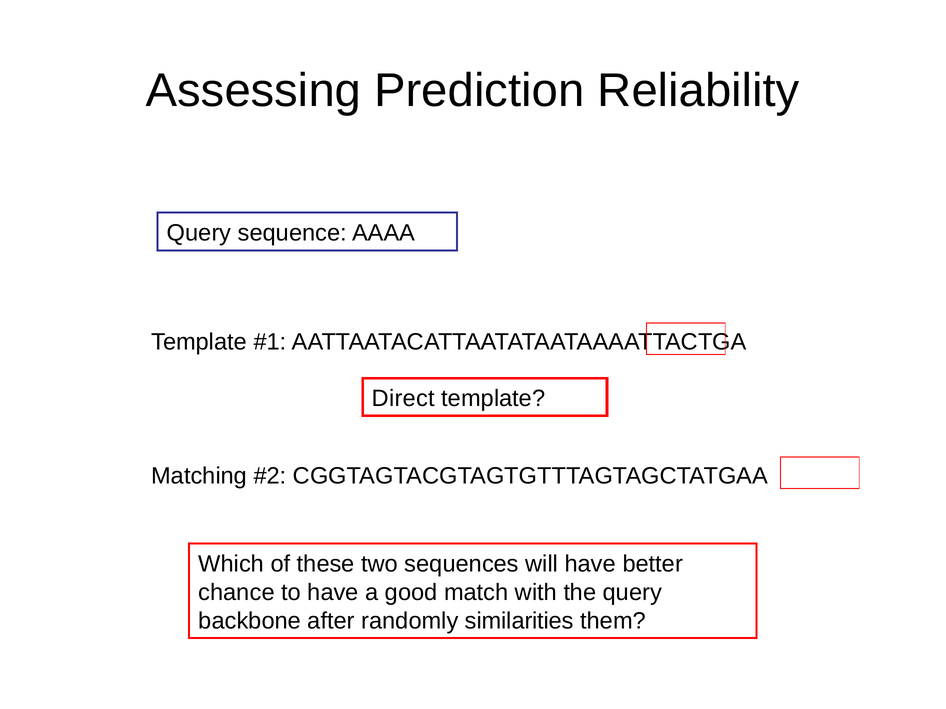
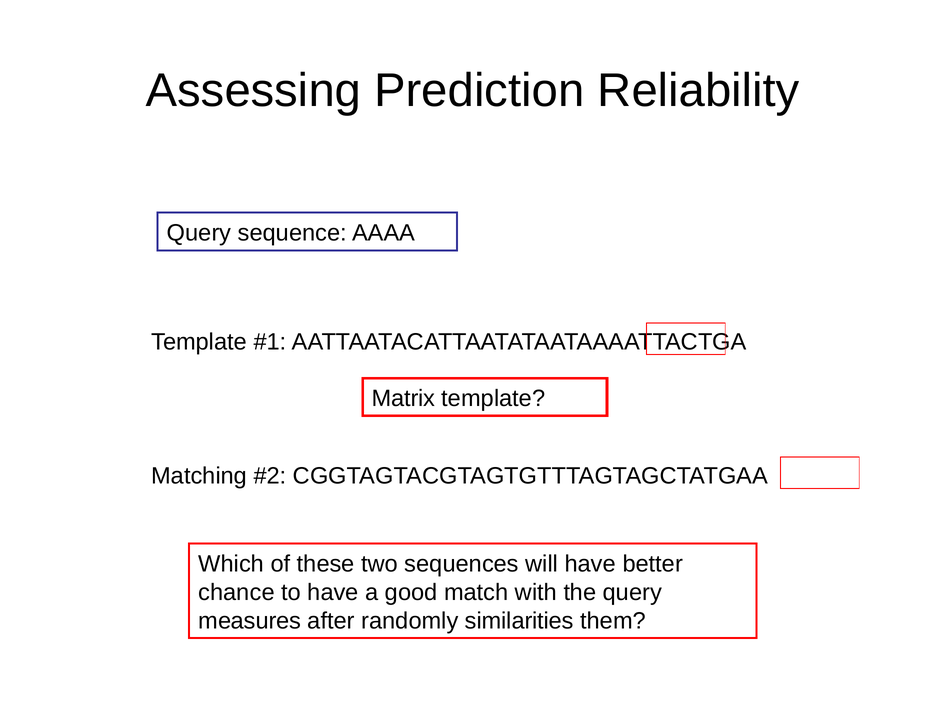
Direct: Direct -> Matrix
backbone: backbone -> measures
